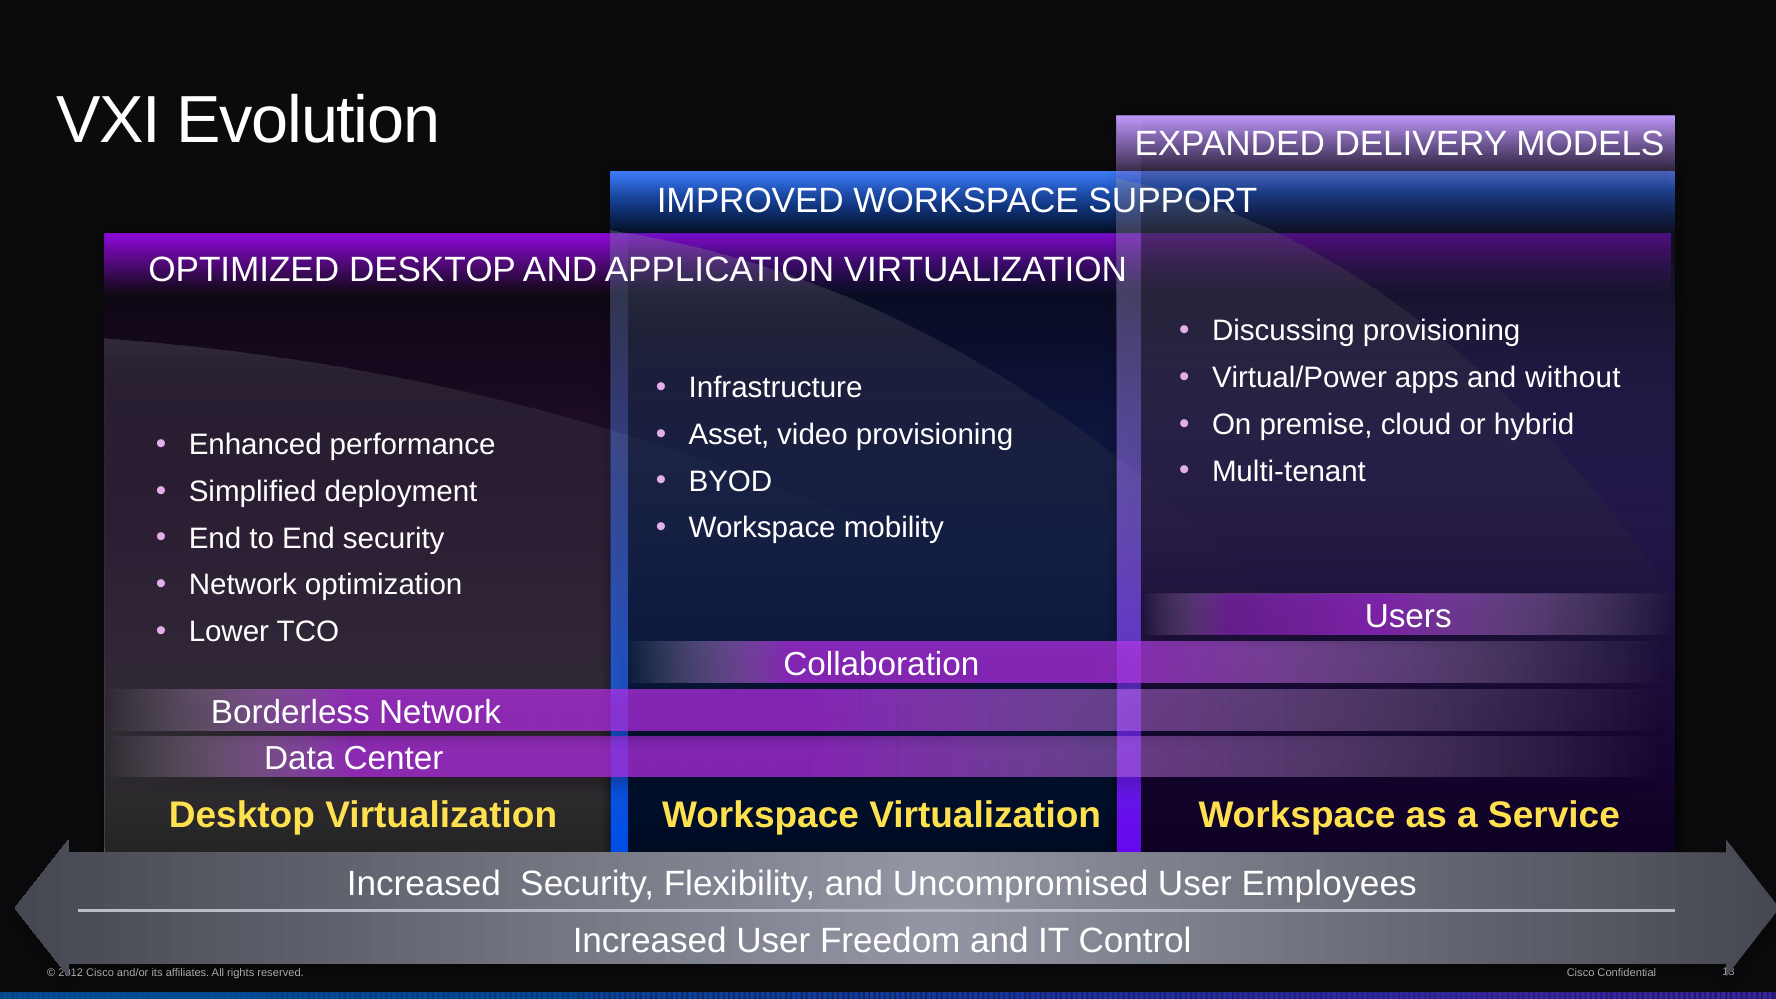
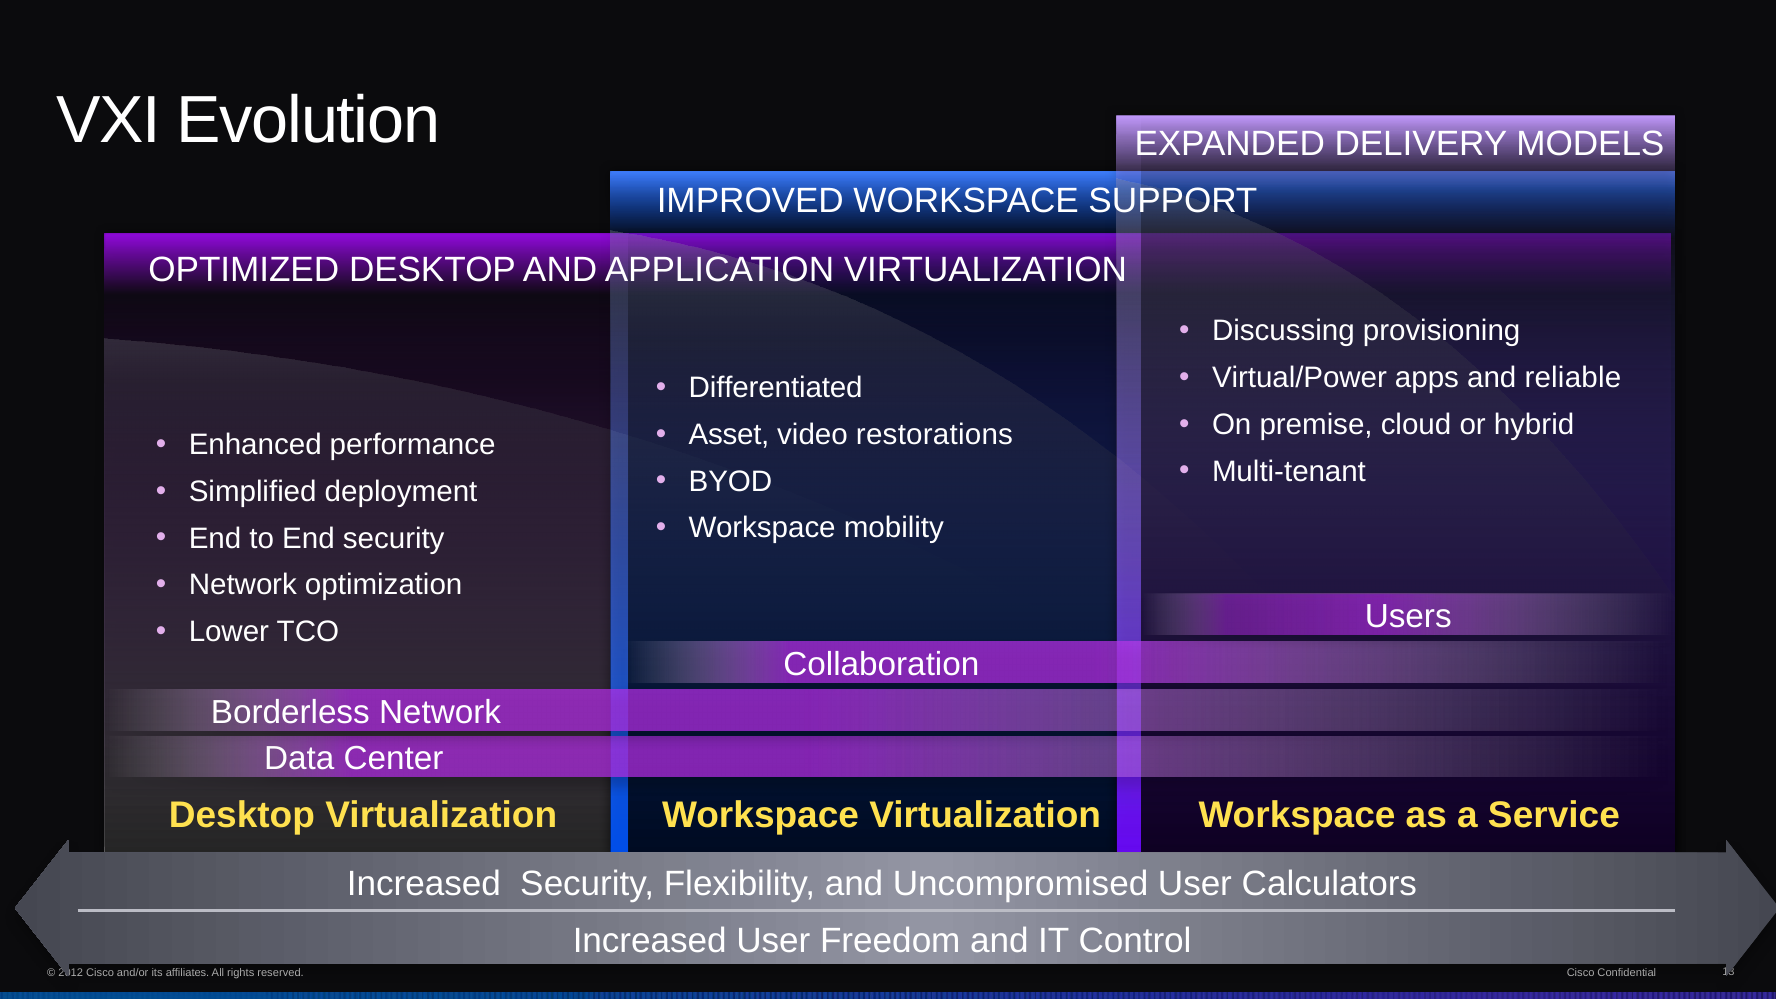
without: without -> reliable
Infrastructure: Infrastructure -> Differentiated
video provisioning: provisioning -> restorations
Employees: Employees -> Calculators
